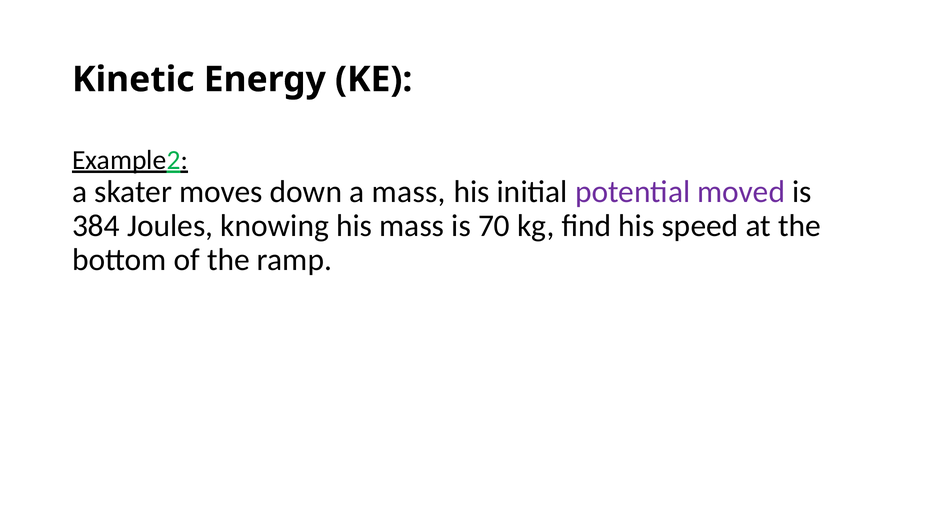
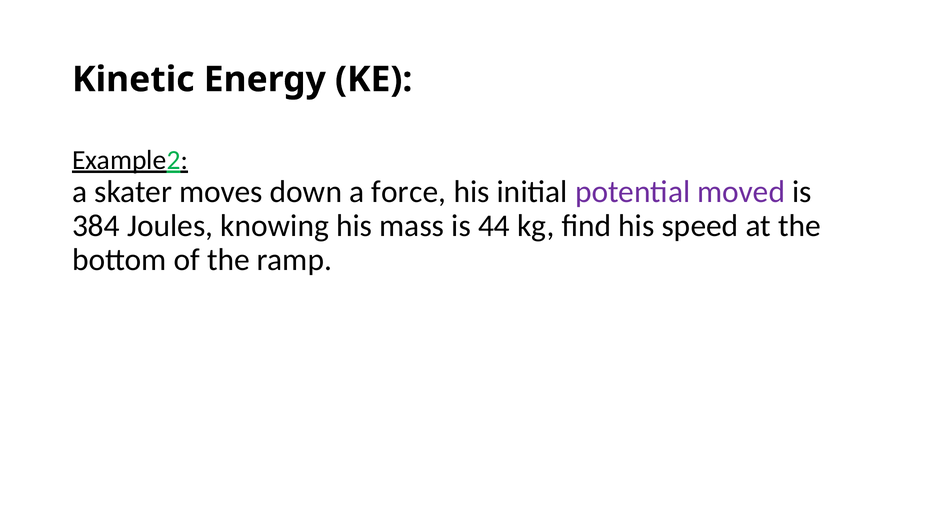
a mass: mass -> force
70: 70 -> 44
